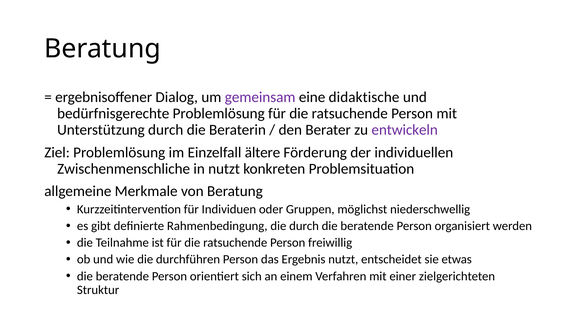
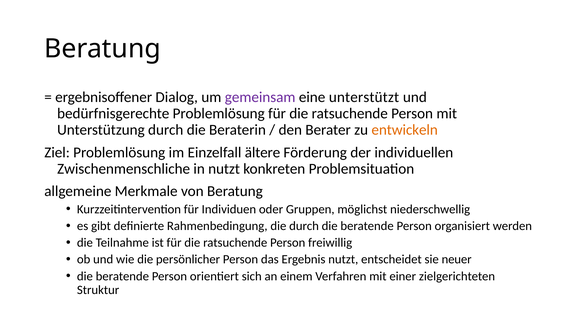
didaktische: didaktische -> unterstützt
entwickeln colour: purple -> orange
durchführen: durchführen -> persönlicher
etwas: etwas -> neuer
